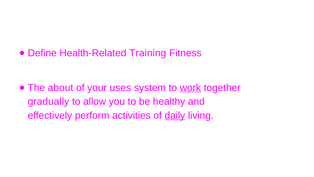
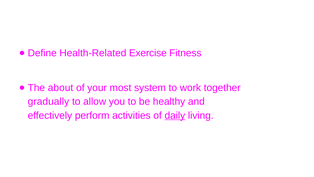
Training: Training -> Exercise
uses: uses -> most
work underline: present -> none
